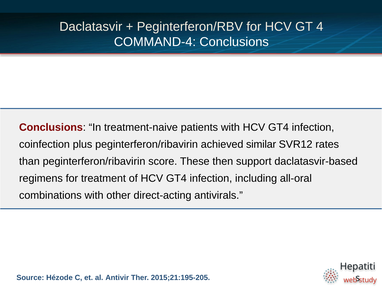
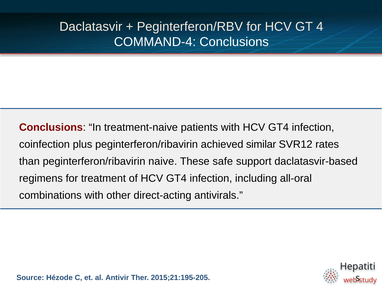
score: score -> naive
then: then -> safe
